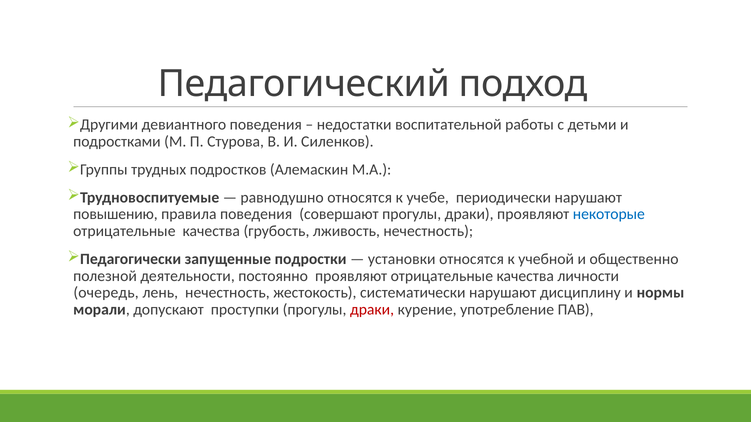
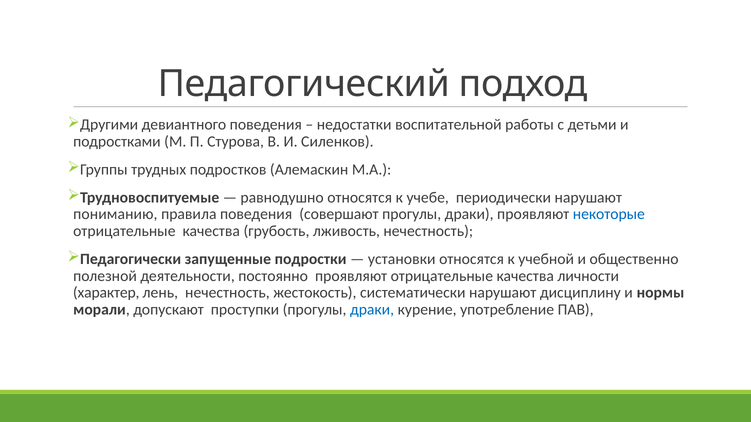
повышению: повышению -> пониманию
очередь: очередь -> характер
драки at (372, 310) colour: red -> blue
